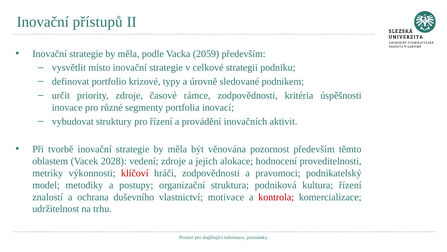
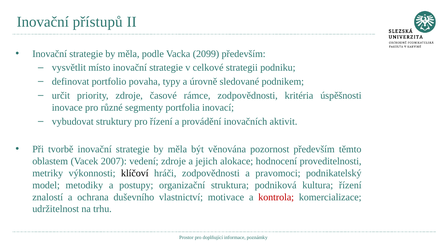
2059: 2059 -> 2099
krizové: krizové -> povaha
2028: 2028 -> 2007
klíčoví colour: red -> black
